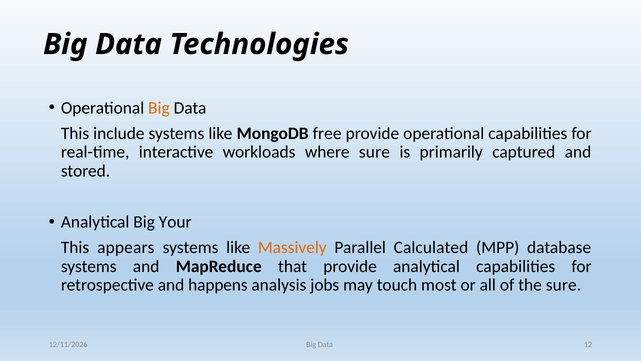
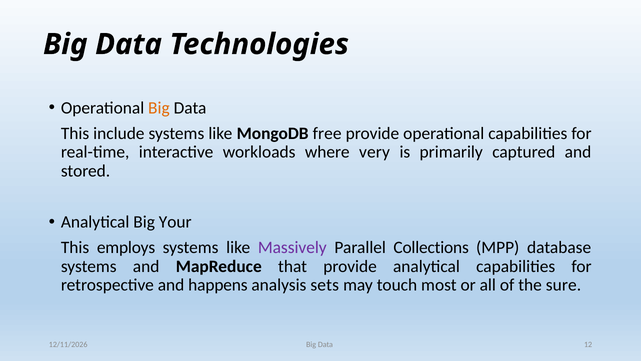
where sure: sure -> very
appears: appears -> employs
Massively colour: orange -> purple
Calculated: Calculated -> Collections
jobs: jobs -> sets
